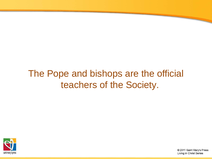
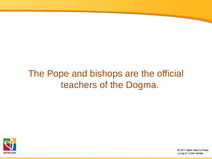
Society: Society -> Dogma
